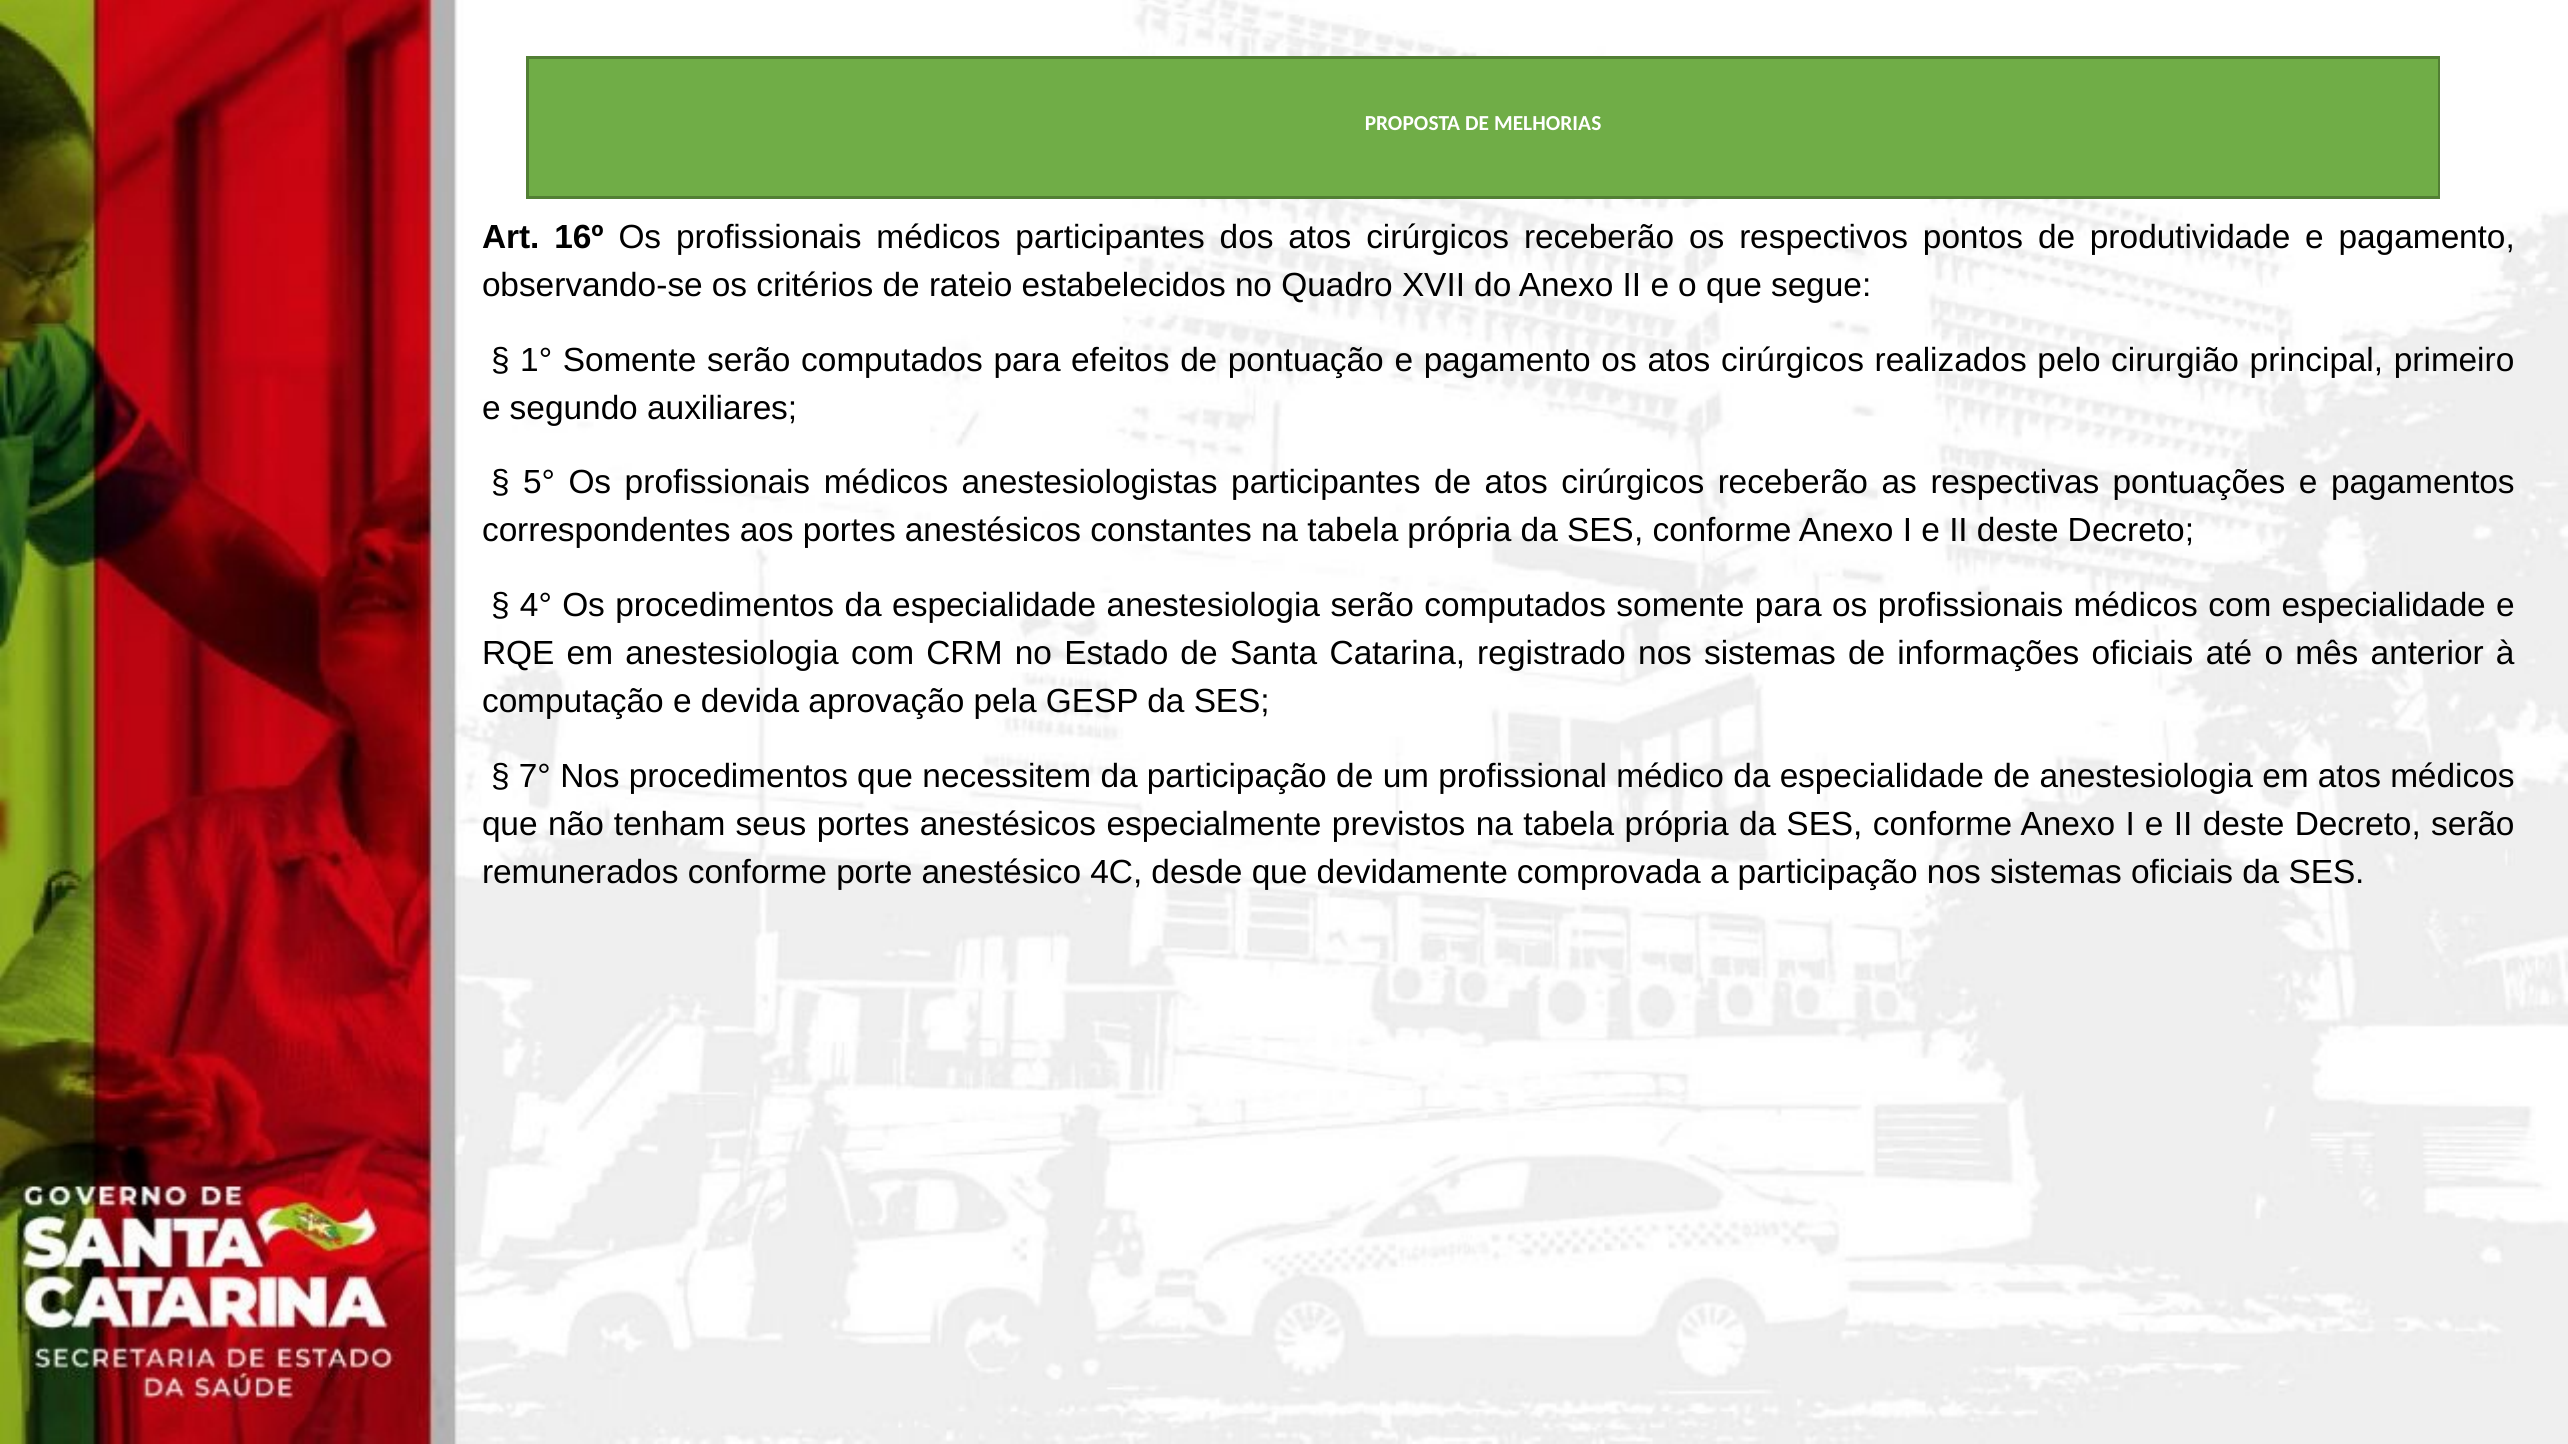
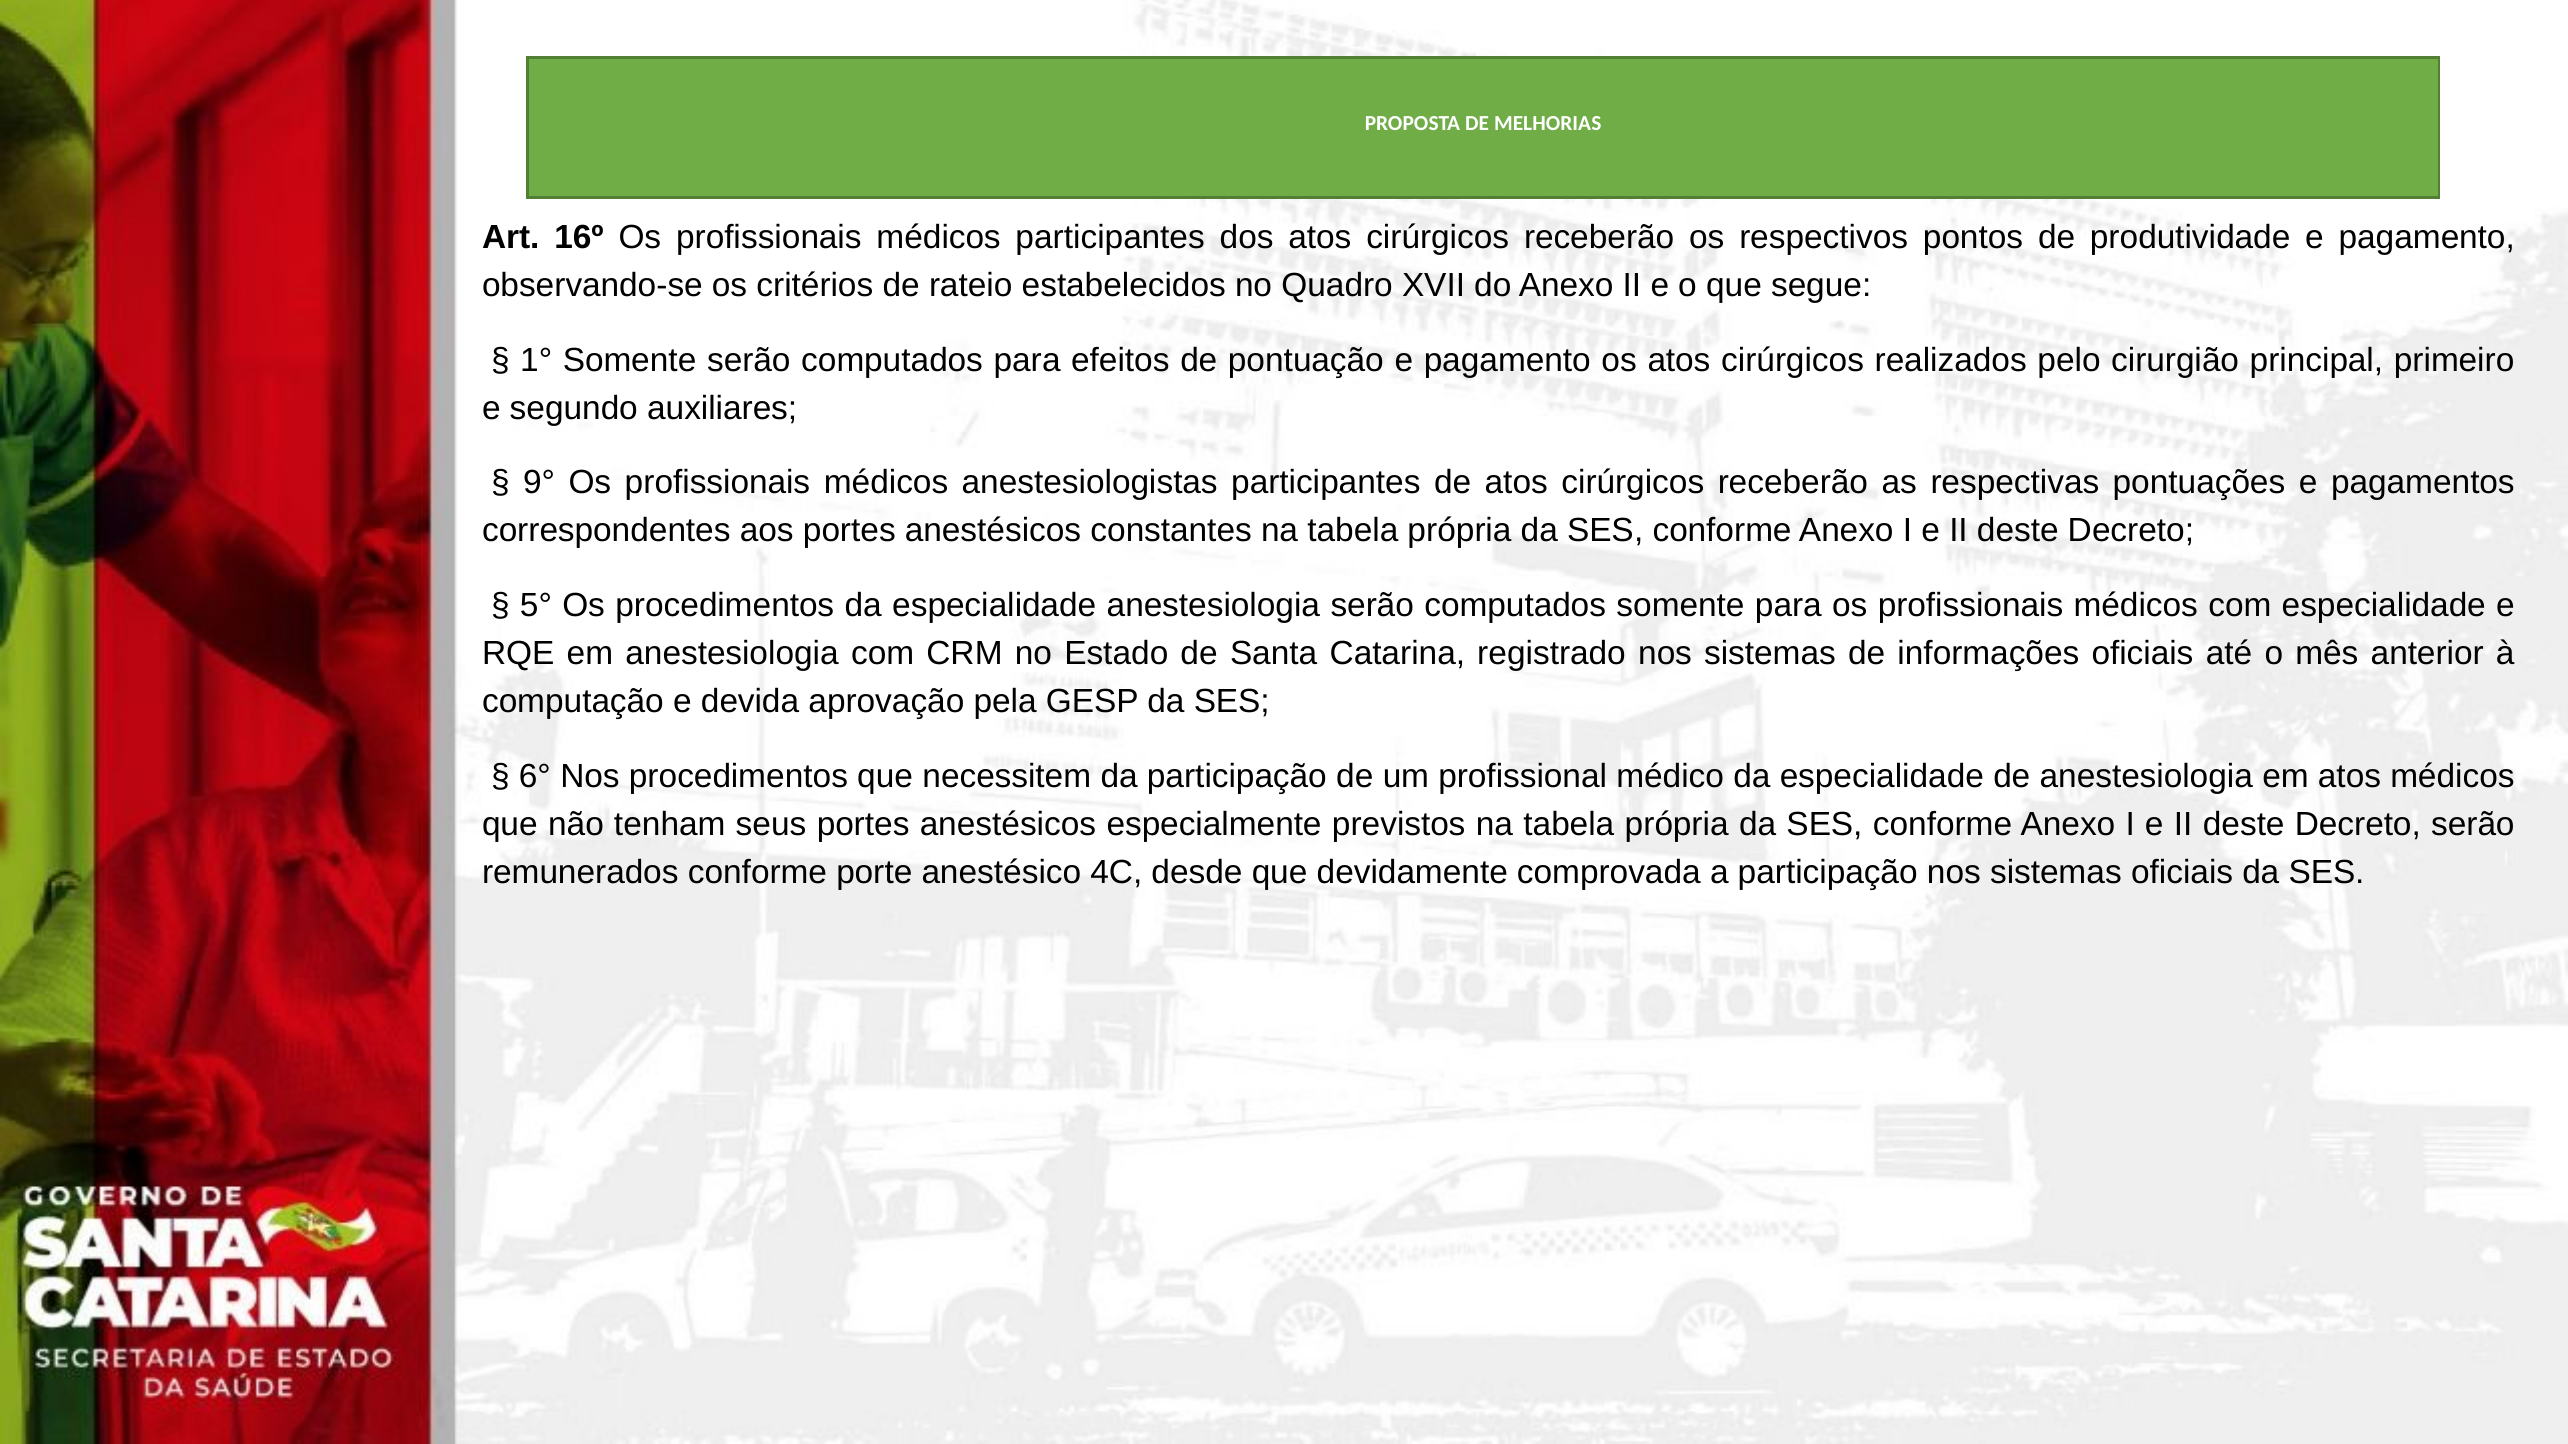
5°: 5° -> 9°
4°: 4° -> 5°
7°: 7° -> 6°
